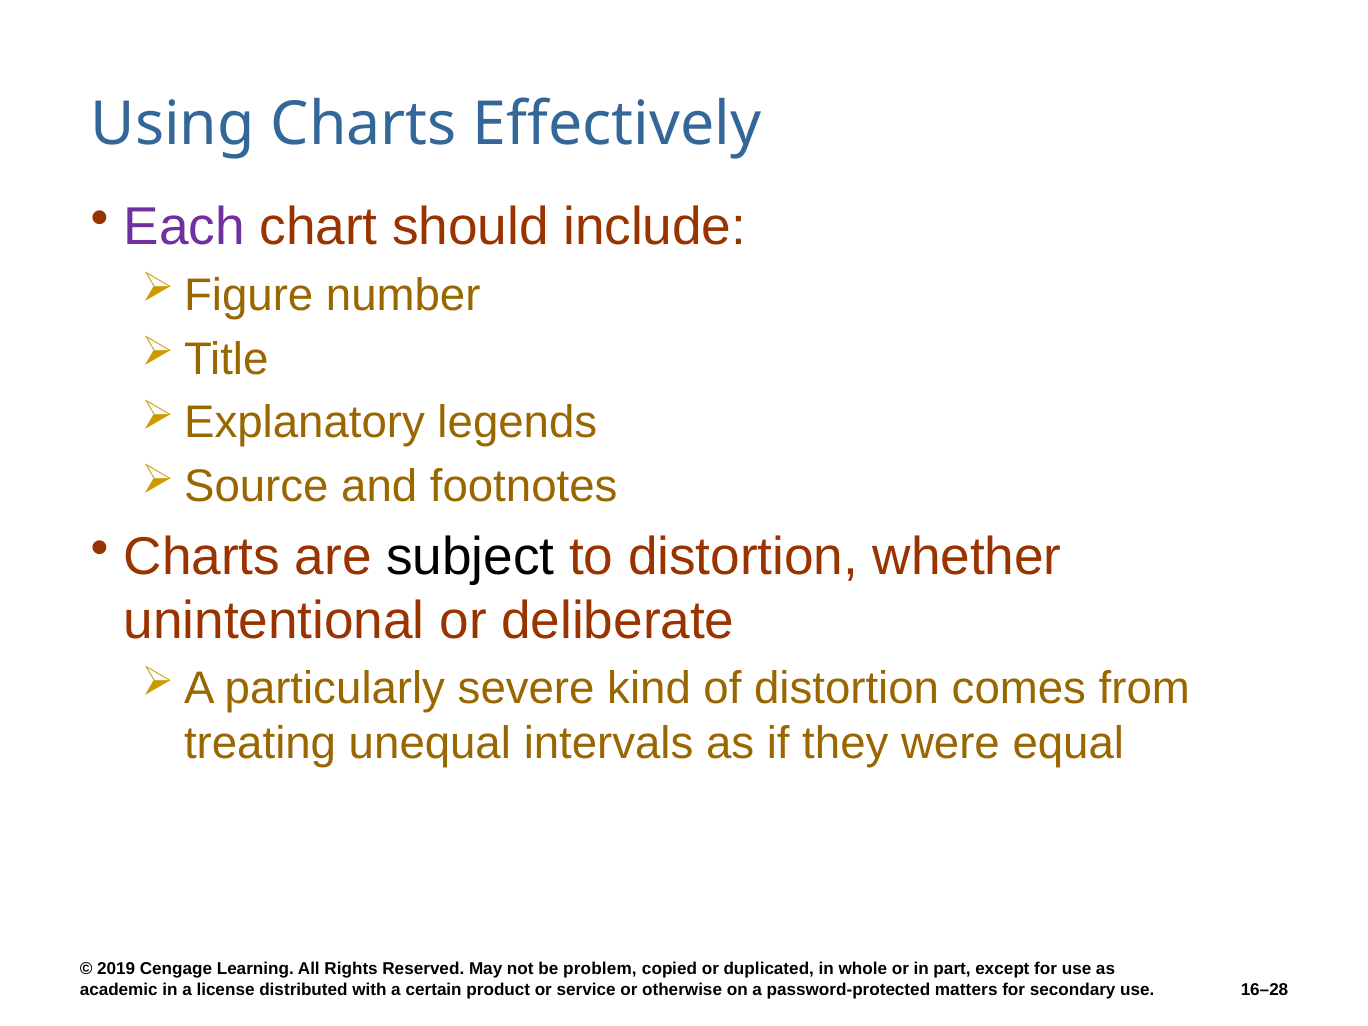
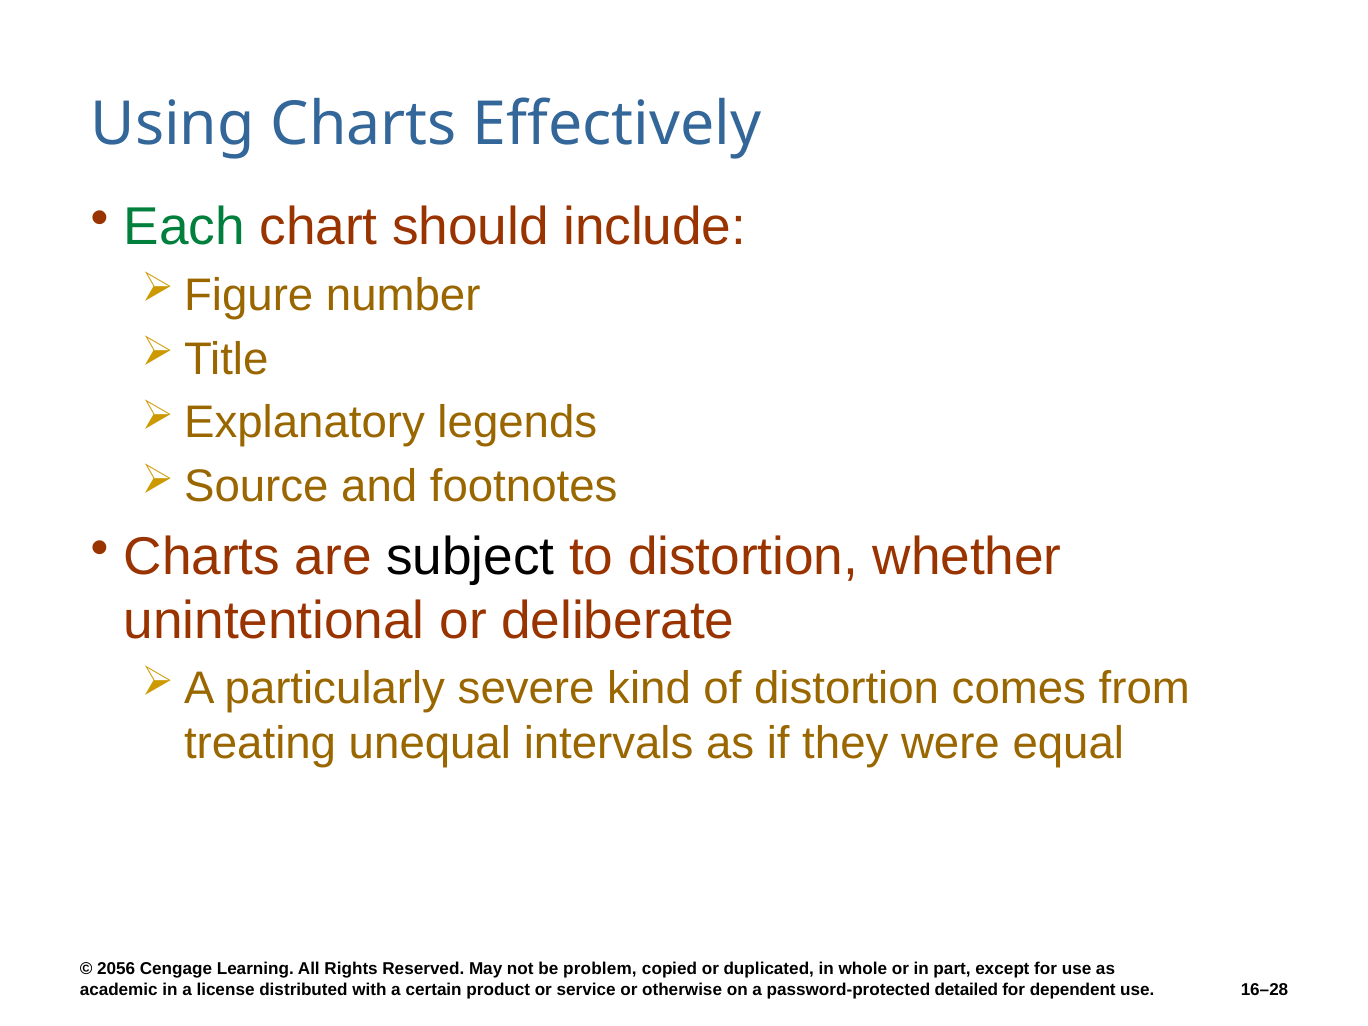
Each colour: purple -> green
2019: 2019 -> 2056
matters: matters -> detailed
secondary: secondary -> dependent
